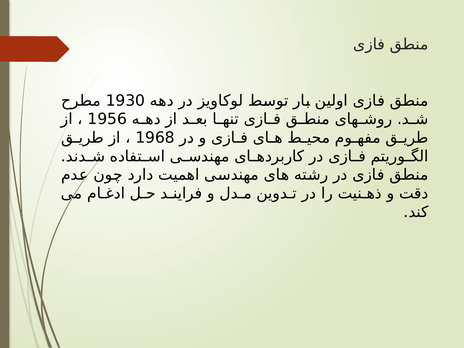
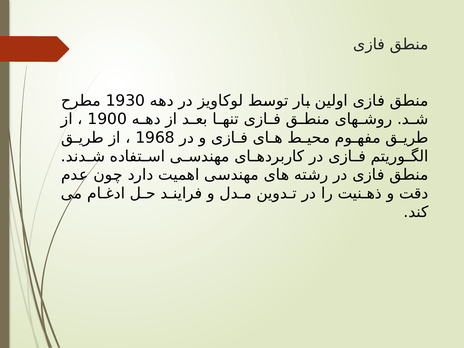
1956: 1956 -> 1900
